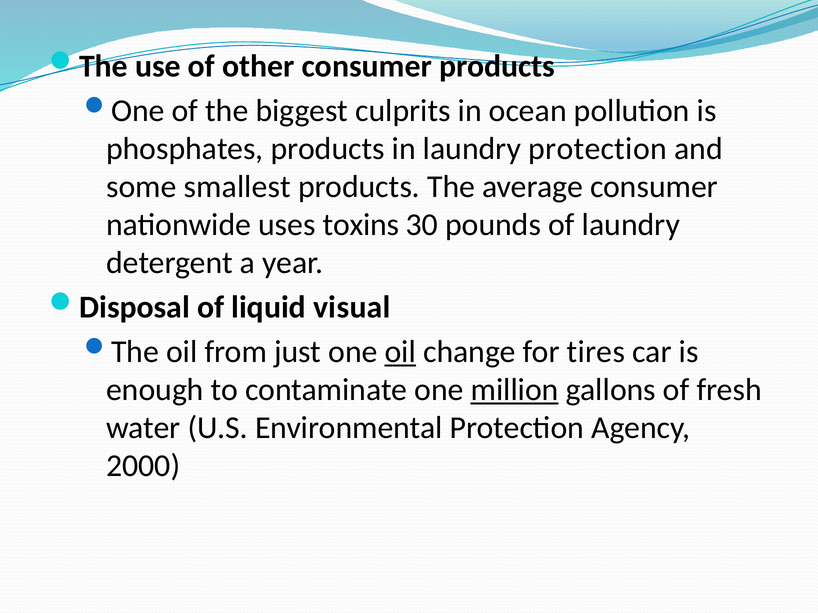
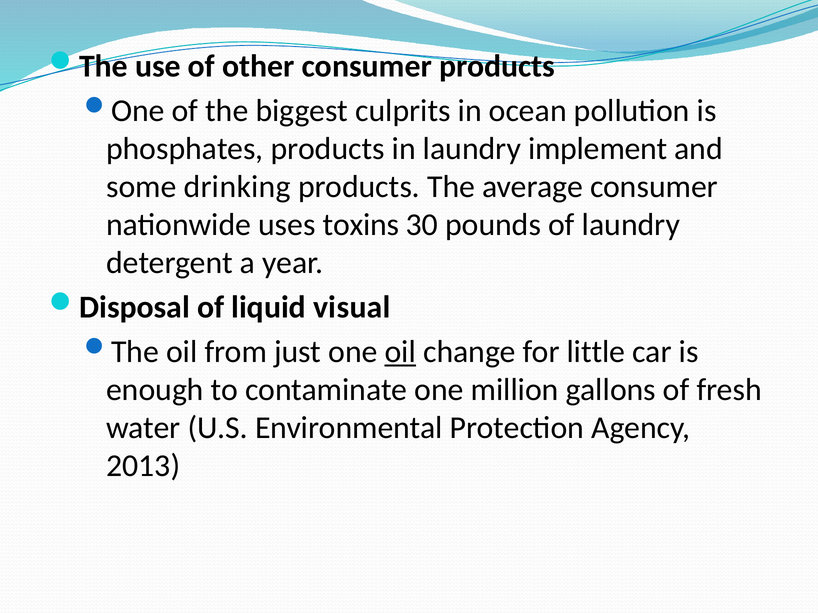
laundry protection: protection -> implement
smallest: smallest -> drinking
tires: tires -> little
million underline: present -> none
2000: 2000 -> 2013
